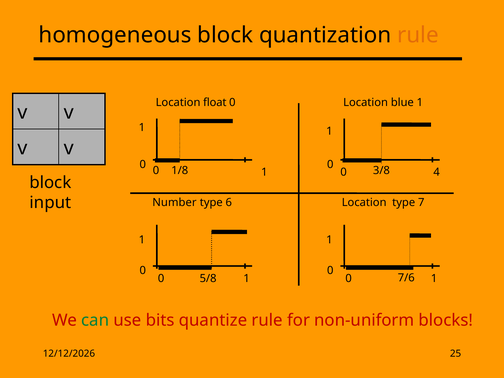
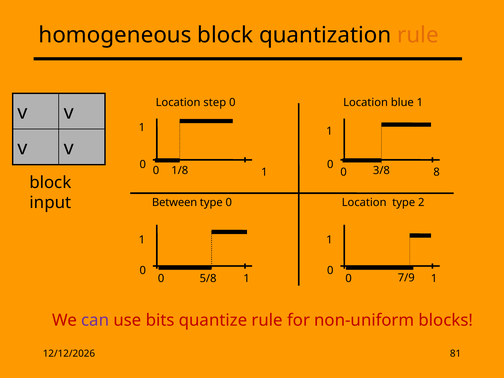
float: float -> step
4: 4 -> 8
Number: Number -> Between
type 6: 6 -> 0
7: 7 -> 2
7/6: 7/6 -> 7/9
can colour: green -> purple
25: 25 -> 81
